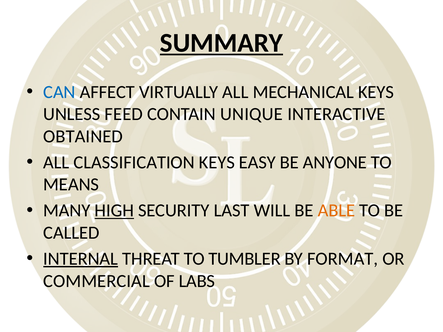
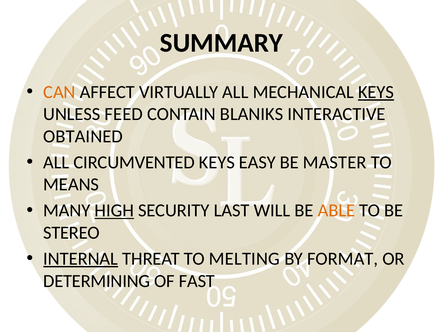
SUMMARY underline: present -> none
CAN colour: blue -> orange
KEYS at (376, 92) underline: none -> present
UNIQUE: UNIQUE -> BLANIKS
CLASSIFICATION: CLASSIFICATION -> CIRCUMVENTED
ANYONE: ANYONE -> MASTER
CALLED: CALLED -> STEREO
TUMBLER: TUMBLER -> MELTING
COMMERCIAL: COMMERCIAL -> DETERMINING
LABS: LABS -> FAST
